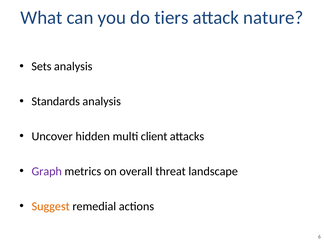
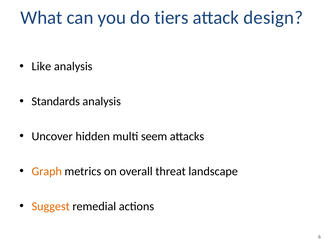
nature: nature -> design
Sets: Sets -> Like
client: client -> seem
Graph colour: purple -> orange
